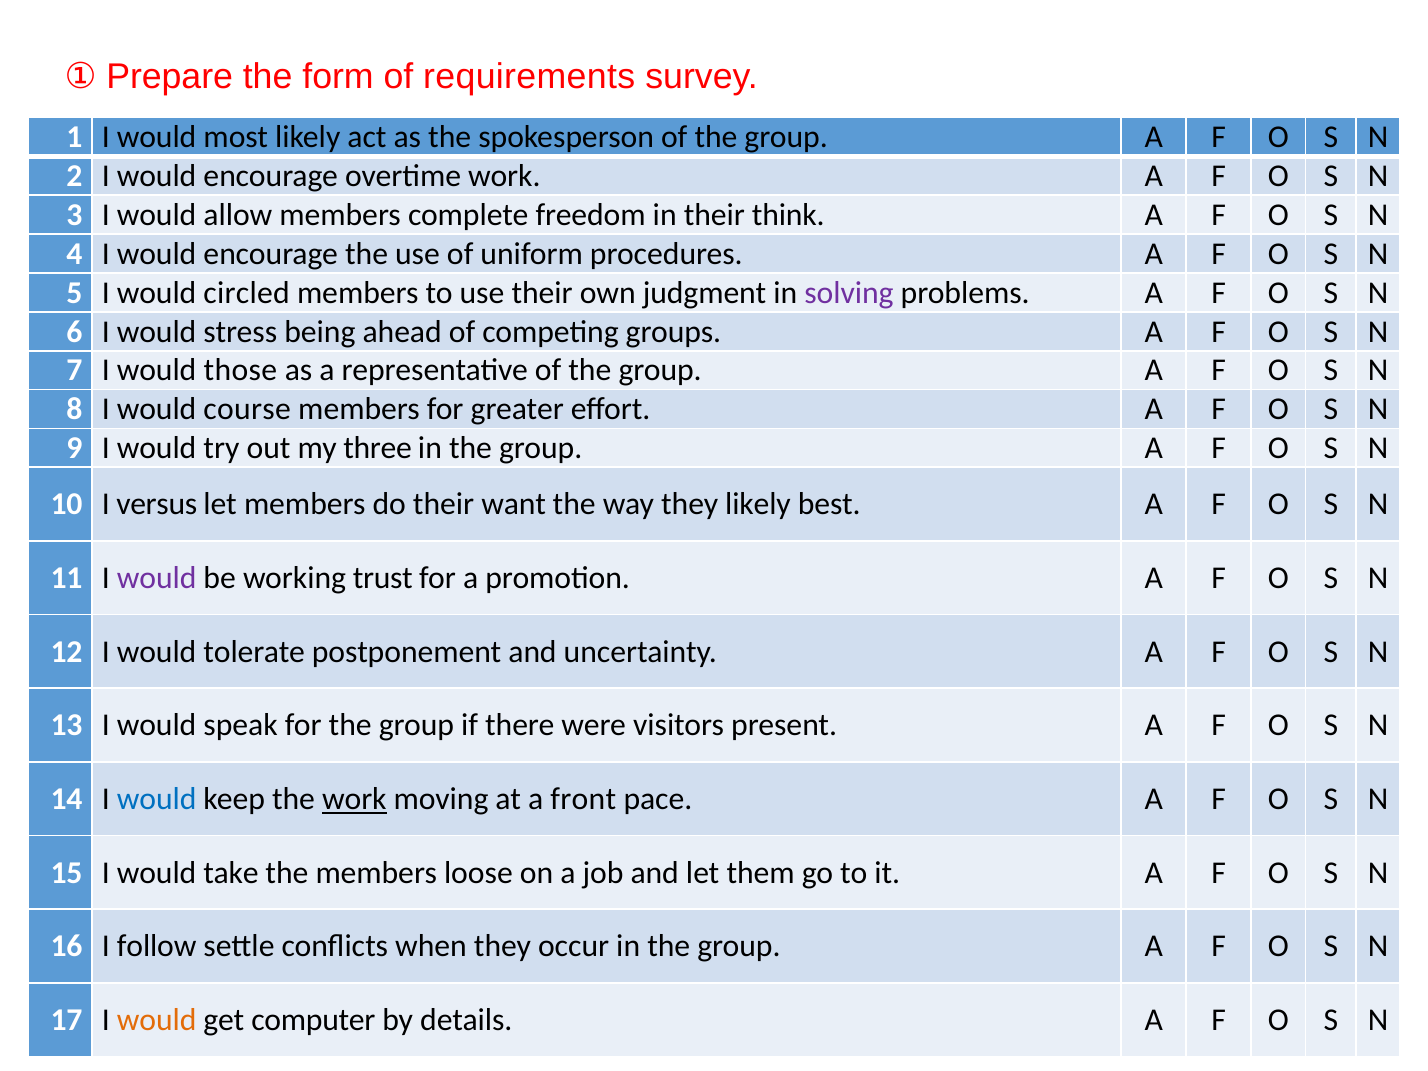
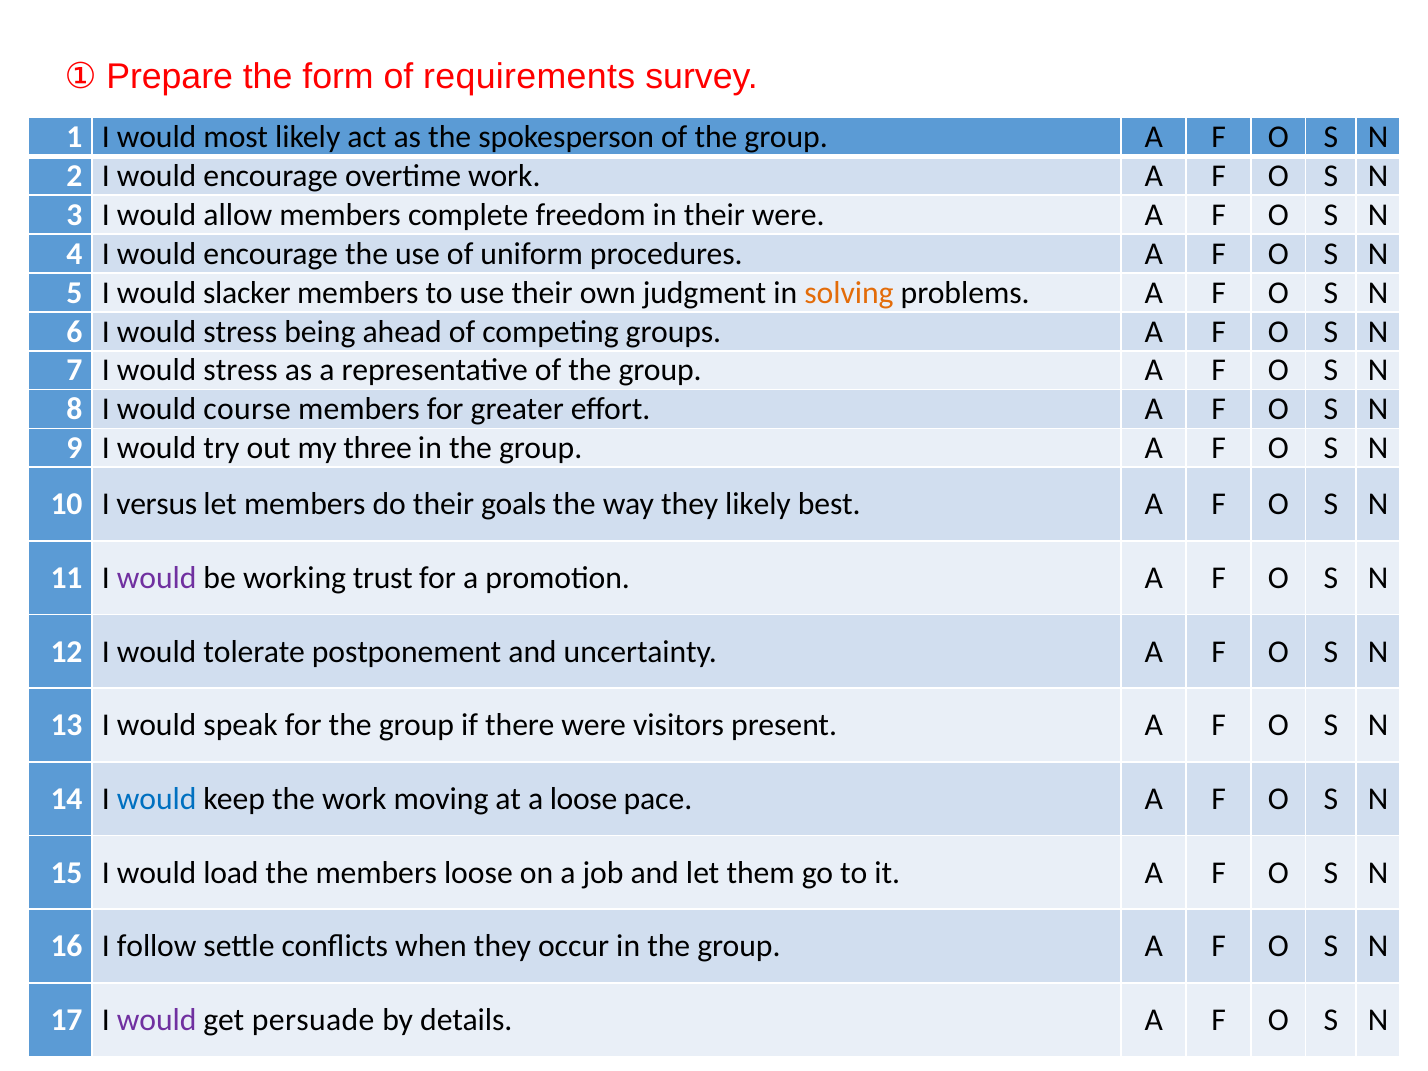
their think: think -> were
circled: circled -> slacker
solving colour: purple -> orange
7 I would those: those -> stress
want: want -> goals
work at (354, 799) underline: present -> none
a front: front -> loose
take: take -> load
would at (157, 1020) colour: orange -> purple
computer: computer -> persuade
